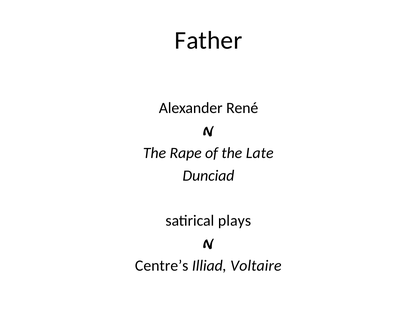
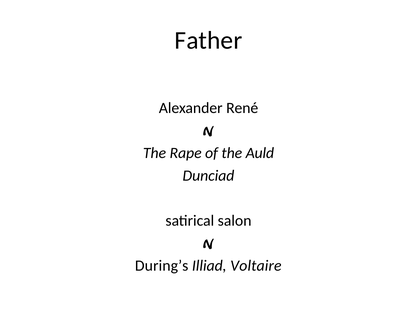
Late: Late -> Auld
plays: plays -> salon
Centre’s: Centre’s -> During’s
